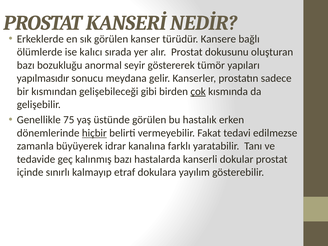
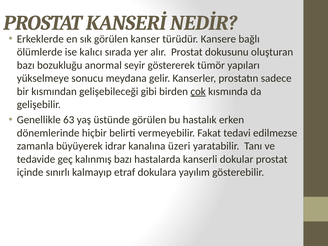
yapılmasıdır: yapılmasıdır -> yükselmeye
75: 75 -> 63
hiçbir underline: present -> none
farklı: farklı -> üzeri
